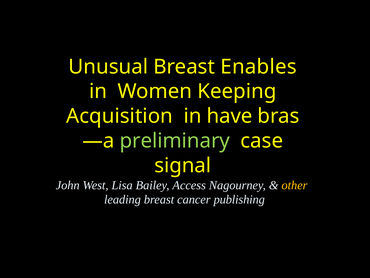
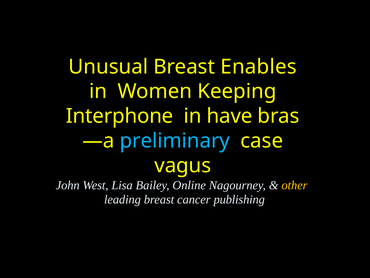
Acquisition: Acquisition -> Interphone
preliminary colour: light green -> light blue
signal: signal -> vagus
Access: Access -> Online
